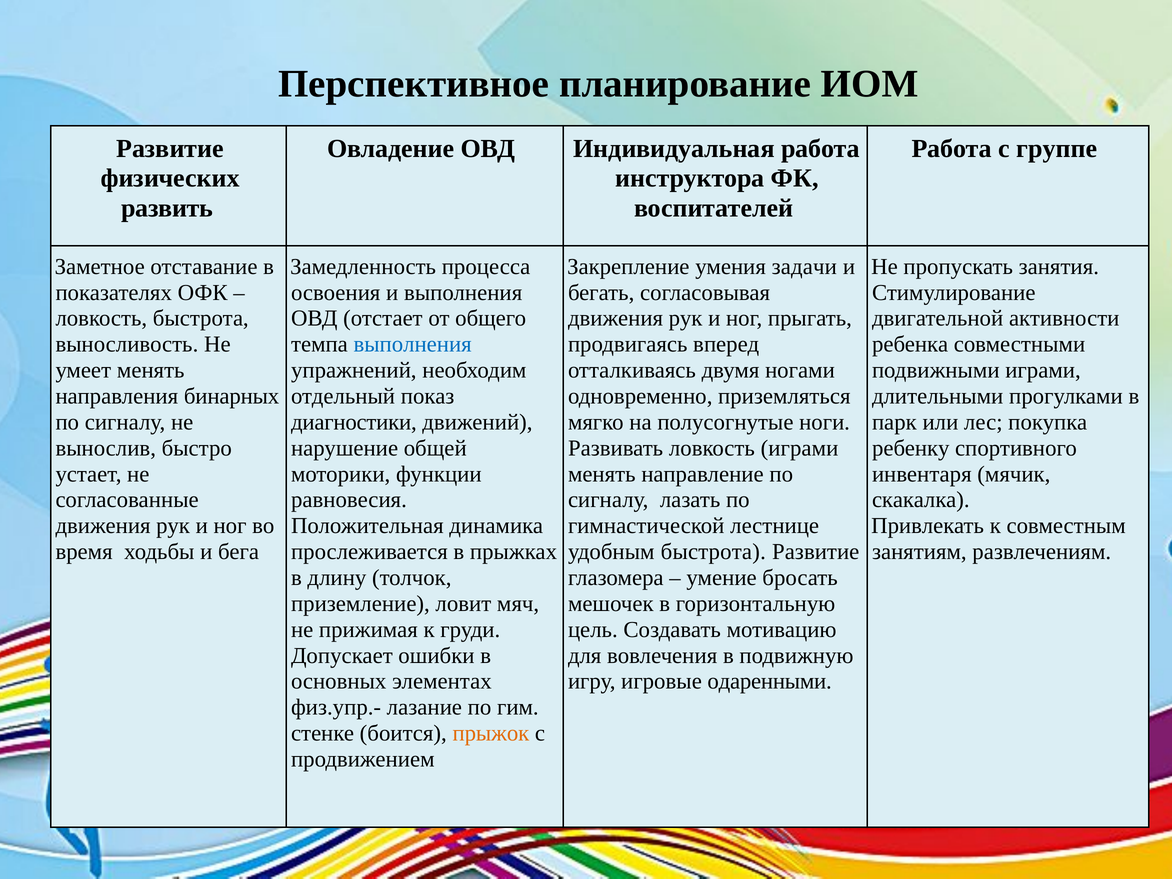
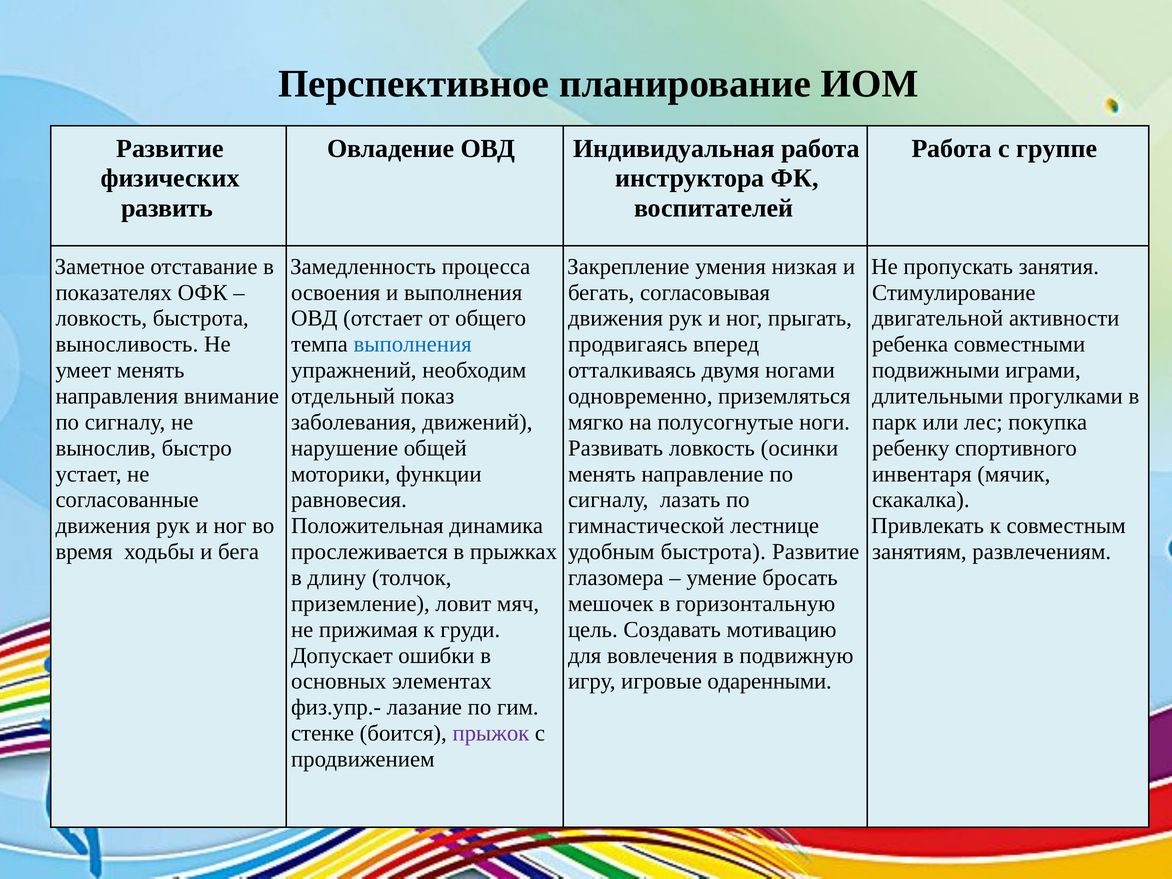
задачи: задачи -> низкая
бинарных: бинарных -> внимание
диагностики: диагностики -> заболевания
ловкость играми: играми -> осинки
прыжок colour: orange -> purple
